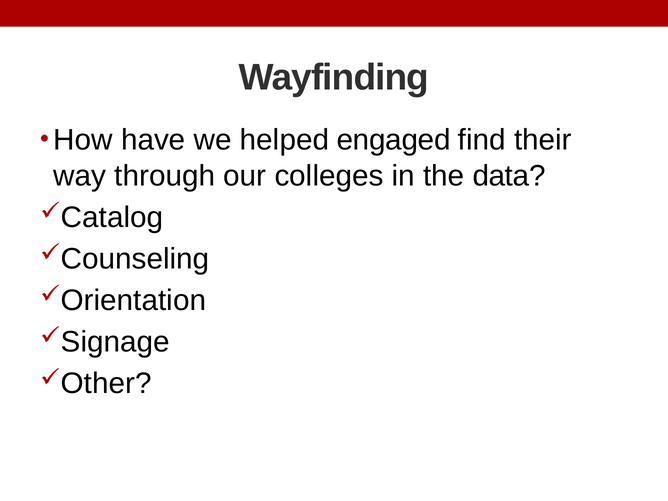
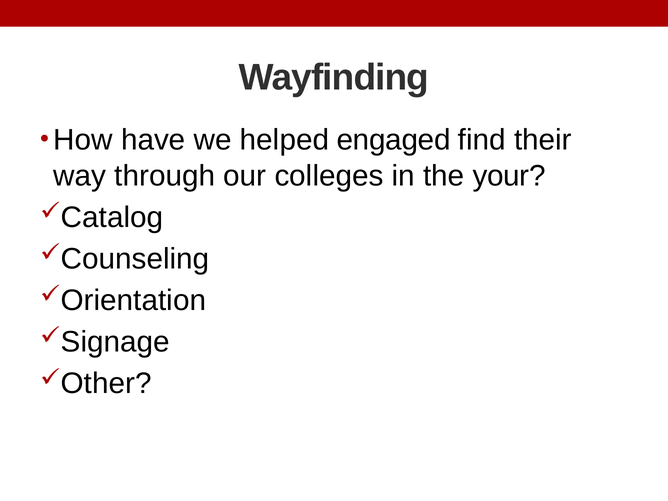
data: data -> your
